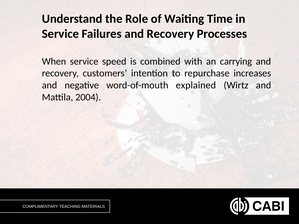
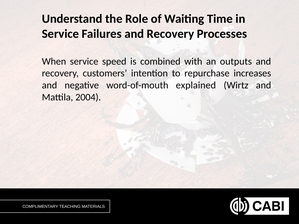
carrying: carrying -> outputs
